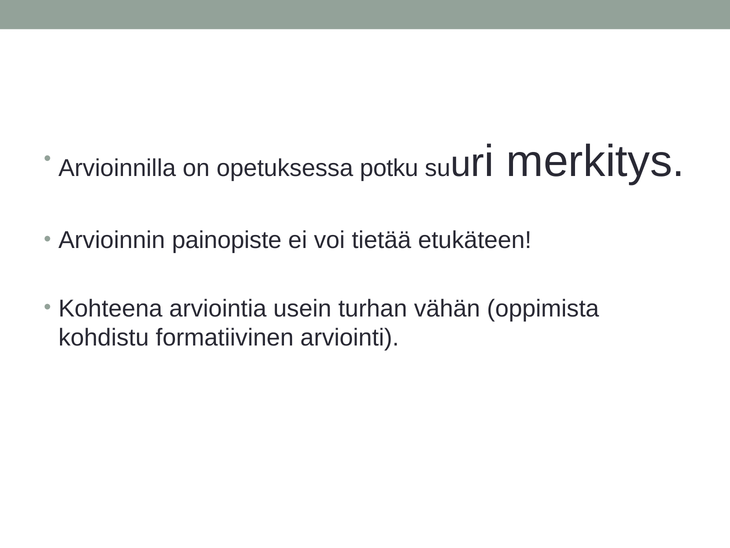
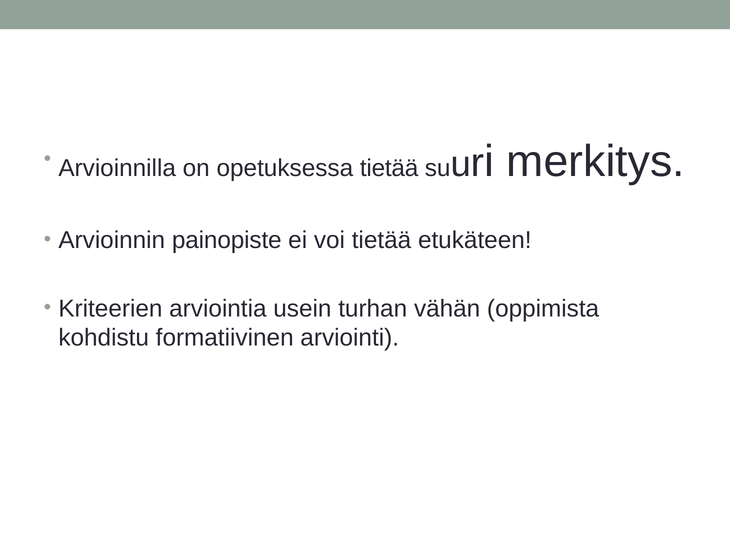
opetuksessa potku: potku -> tietää
Kohteena: Kohteena -> Kriteerien
